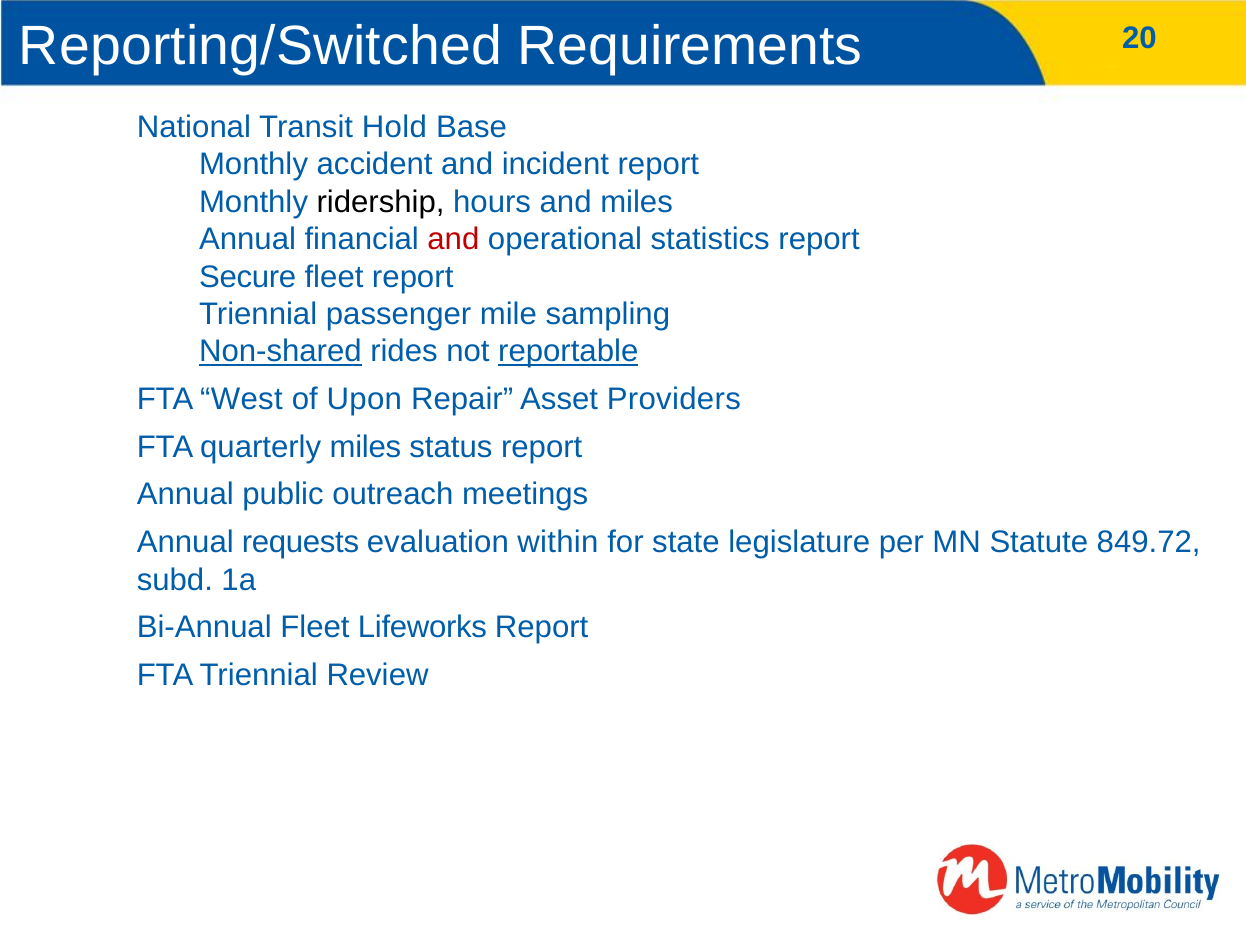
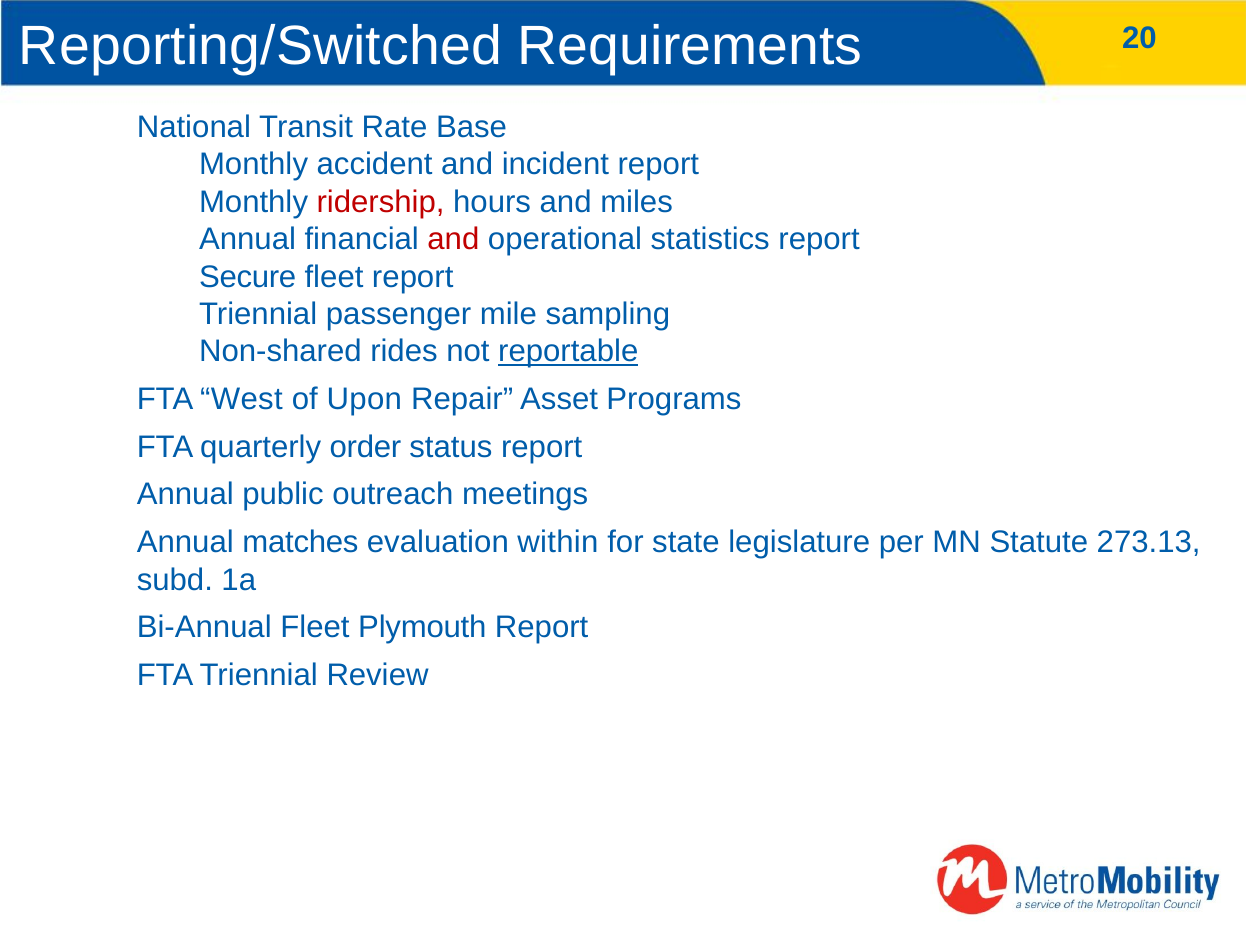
Hold: Hold -> Rate
ridership colour: black -> red
Non-shared underline: present -> none
Providers: Providers -> Programs
quarterly miles: miles -> order
requests: requests -> matches
849.72: 849.72 -> 273.13
Lifeworks: Lifeworks -> Plymouth
